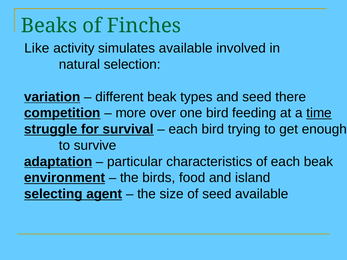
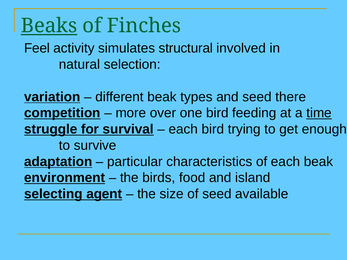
Beaks underline: none -> present
Like: Like -> Feel
simulates available: available -> structural
